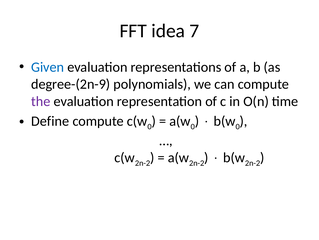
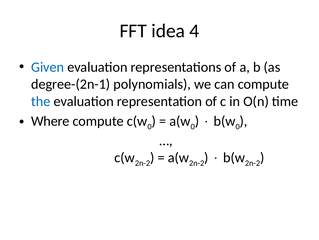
7: 7 -> 4
degree-(2n-9: degree-(2n-9 -> degree-(2n-1
the colour: purple -> blue
Define: Define -> Where
